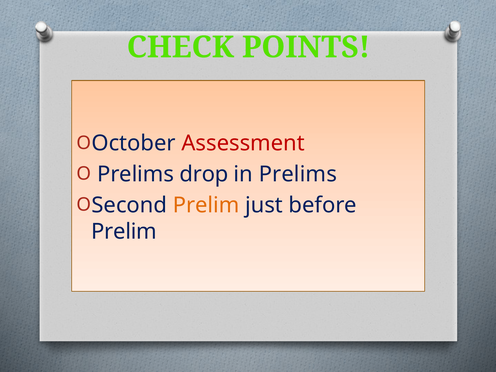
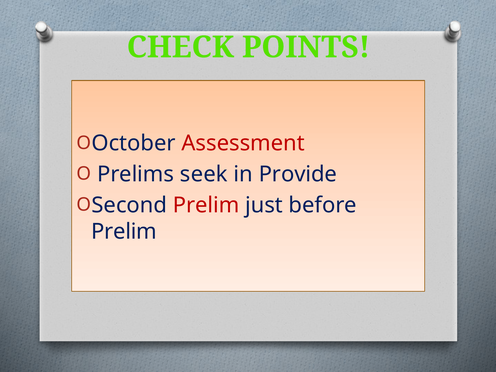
drop: drop -> seek
in Prelims: Prelims -> Provide
Prelim at (206, 205) colour: orange -> red
